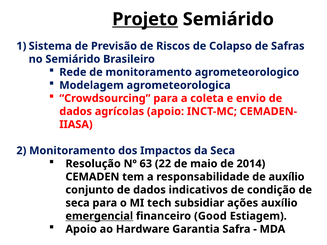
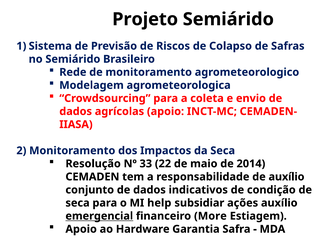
Projeto underline: present -> none
63: 63 -> 33
tech: tech -> help
Good: Good -> More
